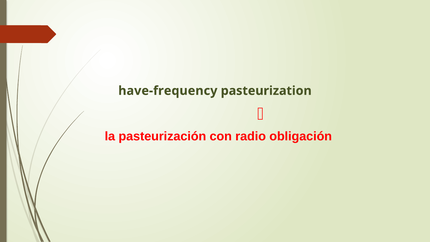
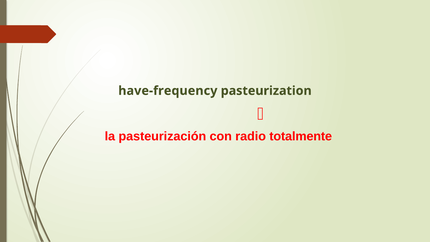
obligación: obligación -> totalmente
